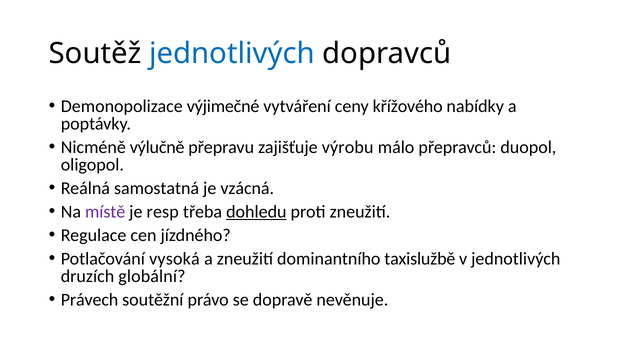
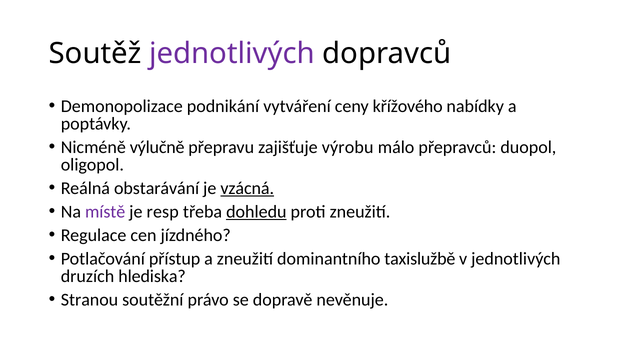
jednotlivých at (232, 54) colour: blue -> purple
výjimečné: výjimečné -> podnikání
samostatná: samostatná -> obstarávání
vzácná underline: none -> present
vysoká: vysoká -> přístup
globální: globální -> hlediska
Právech: Právech -> Stranou
